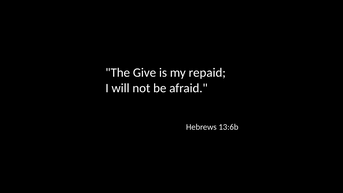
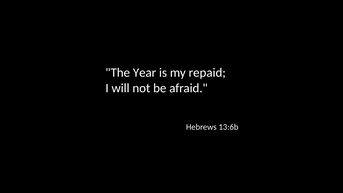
Give: Give -> Year
